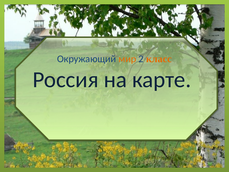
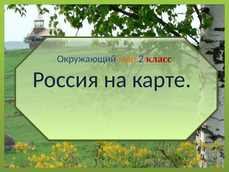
класс colour: orange -> red
